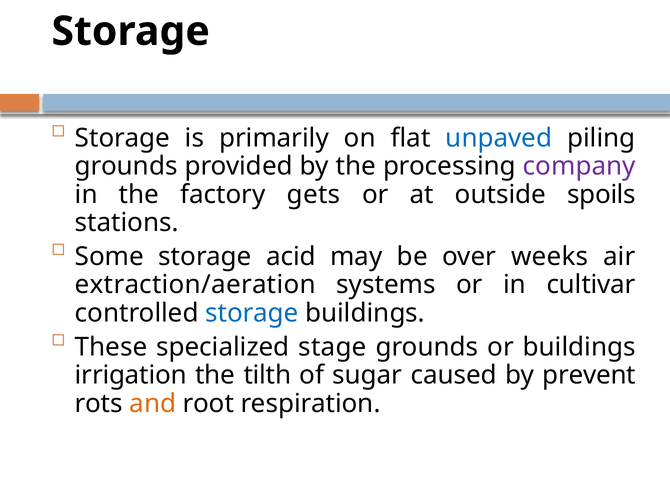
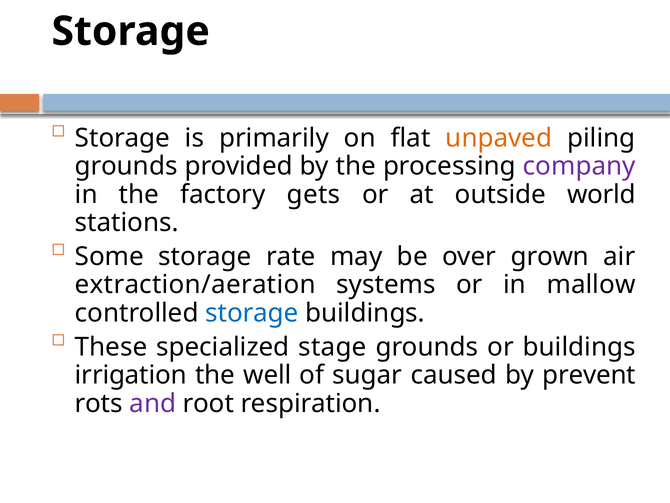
unpaved colour: blue -> orange
spoils: spoils -> world
acid: acid -> rate
weeks: weeks -> grown
cultivar: cultivar -> mallow
tilth: tilth -> well
and colour: orange -> purple
